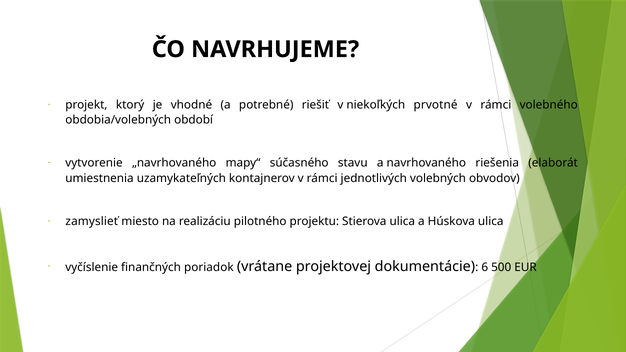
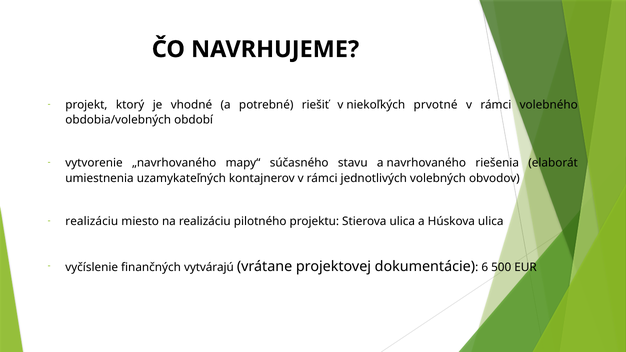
zamyslieť at (92, 221): zamyslieť -> realizáciu
poriadok: poriadok -> vytvárajú
